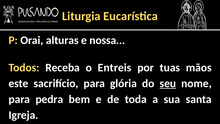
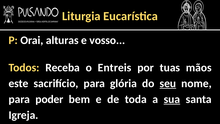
nossa: nossa -> vosso
pedra: pedra -> poder
sua underline: none -> present
